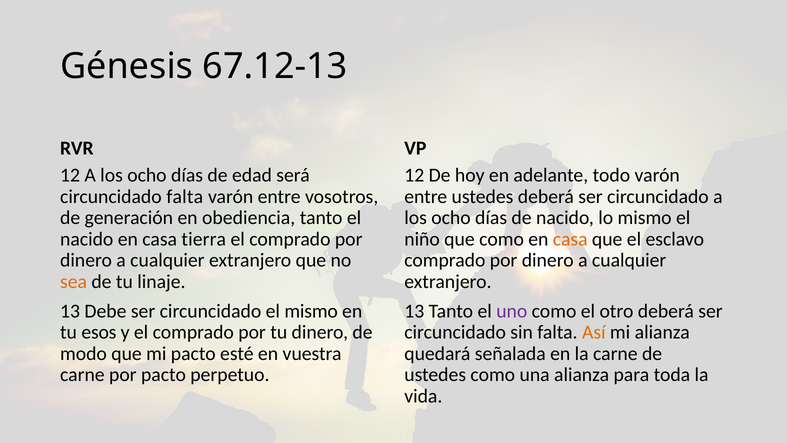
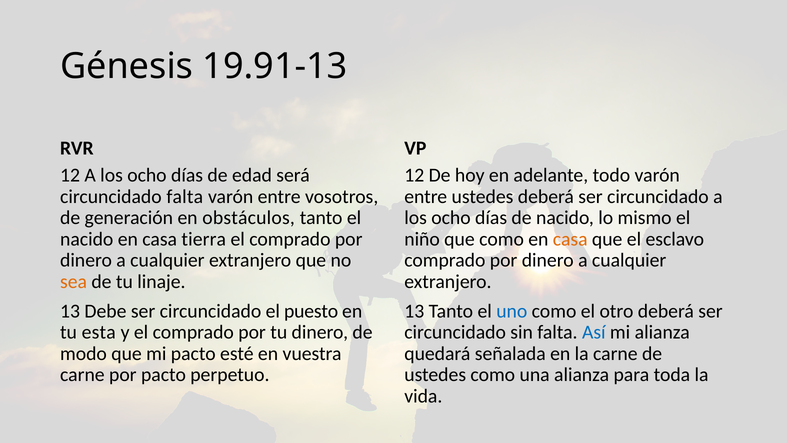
67.12-13: 67.12-13 -> 19.91-13
obediencia: obediencia -> obstáculos
el mismo: mismo -> puesto
uno colour: purple -> blue
esos: esos -> esta
Así colour: orange -> blue
